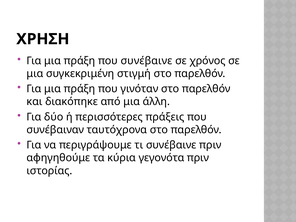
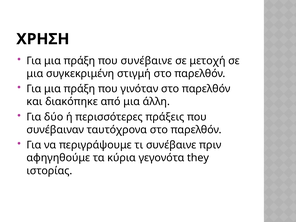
χρόνος: χρόνος -> μετοχή
γεγονότα πριν: πριν -> they
